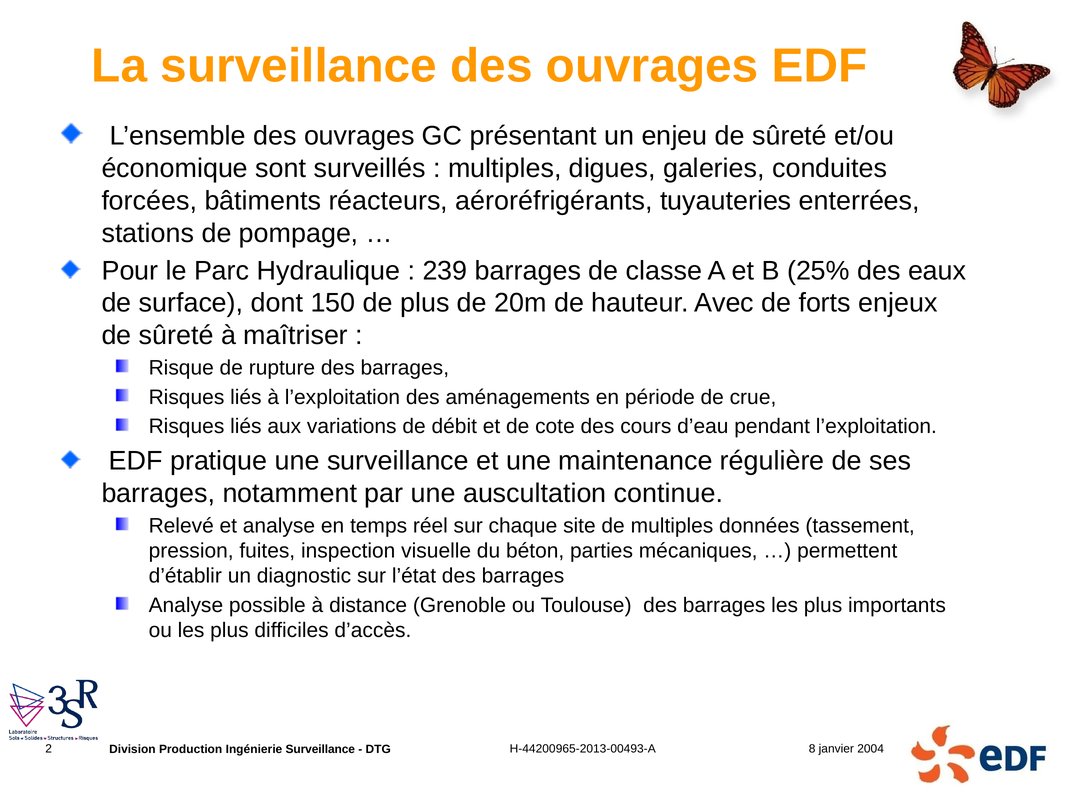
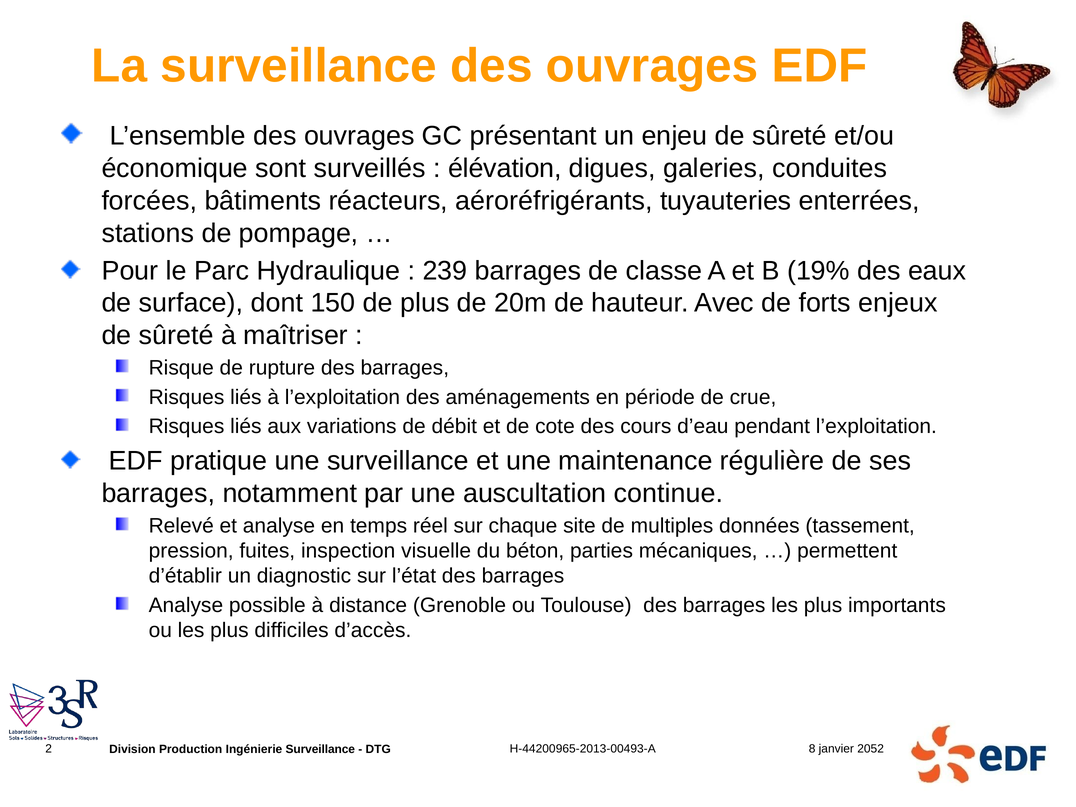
multiples at (505, 169): multiples -> élévation
25%: 25% -> 19%
2004: 2004 -> 2052
